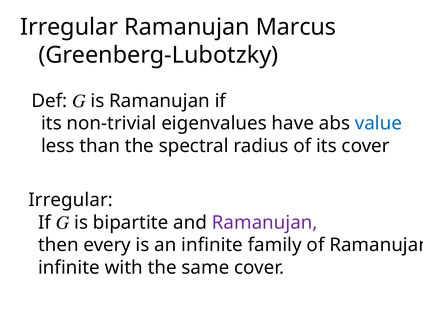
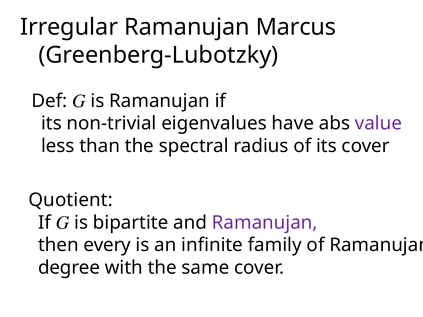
value colour: blue -> purple
Irregular at (71, 200): Irregular -> Quotient
infinite at (69, 268): infinite -> degree
